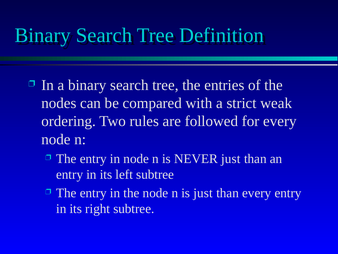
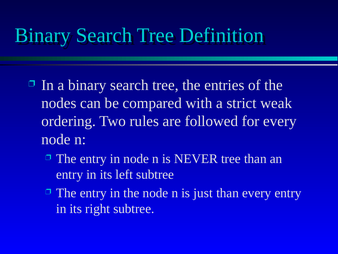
NEVER just: just -> tree
